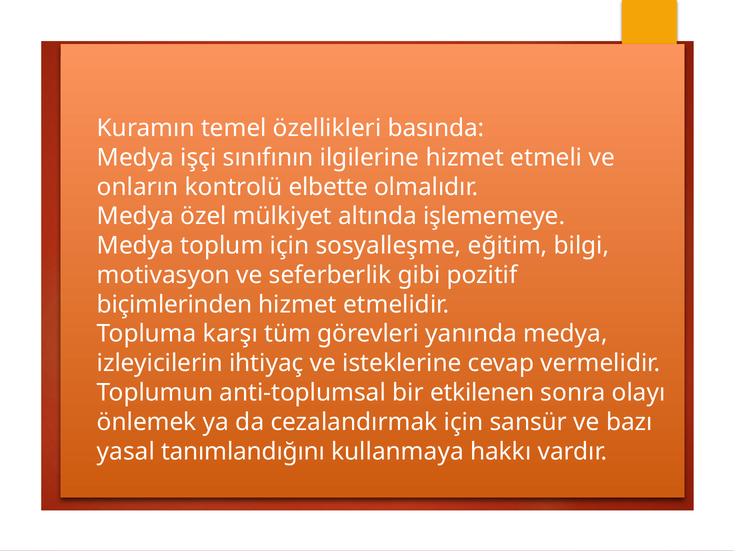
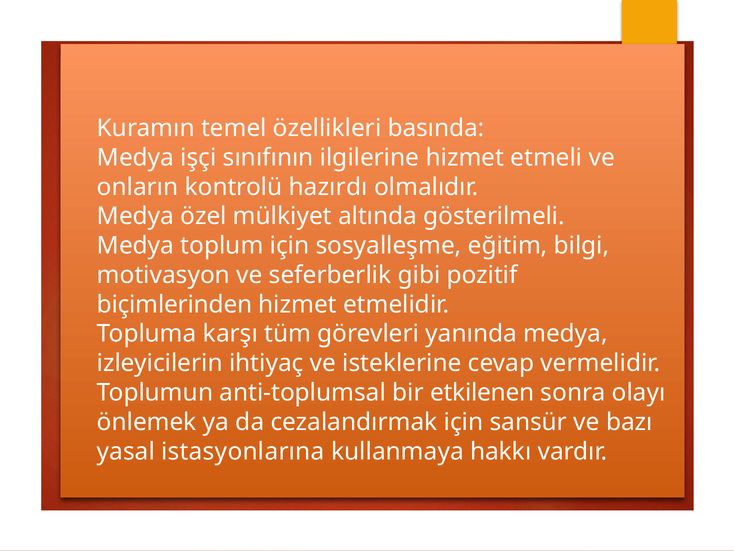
elbette: elbette -> hazırdı
işlememeye: işlememeye -> gösterilmeli
tanımlandığını: tanımlandığını -> istasyonlarına
